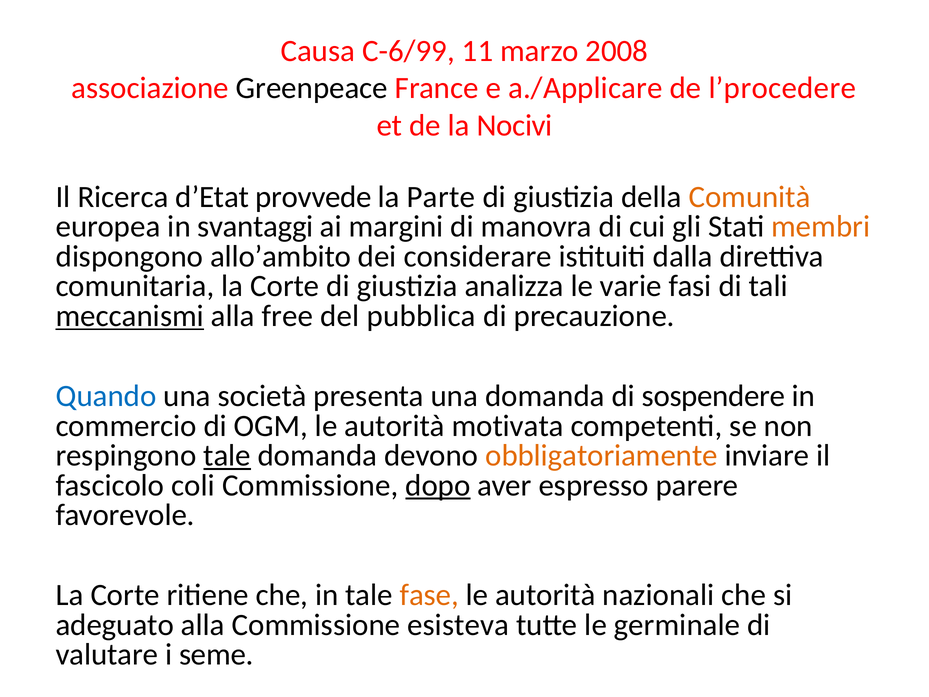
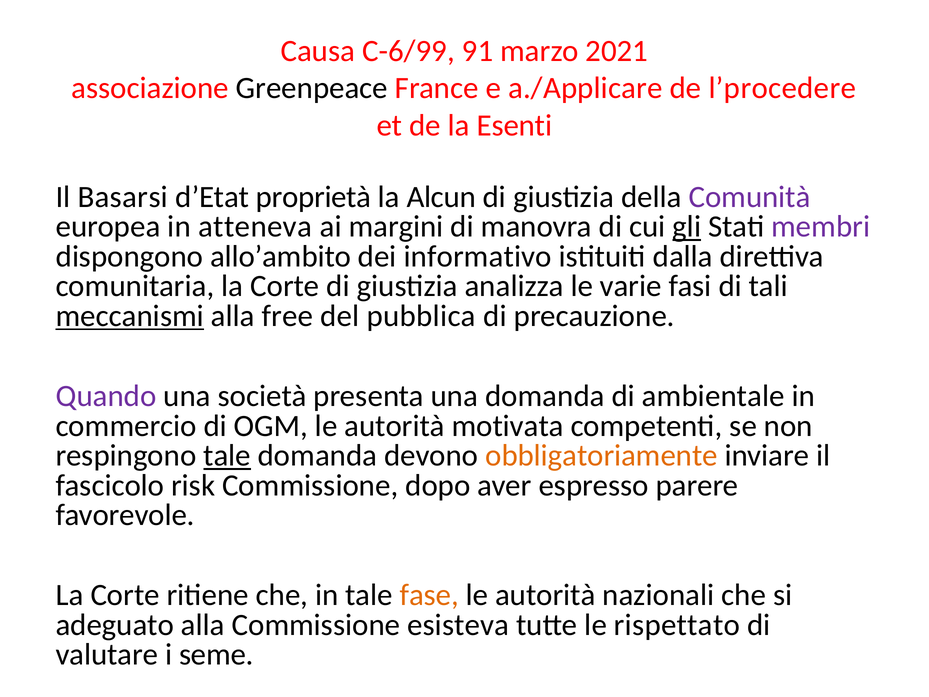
11: 11 -> 91
2008: 2008 -> 2021
Nocivi: Nocivi -> Esenti
Ricerca: Ricerca -> Basarsi
provvede: provvede -> proprietà
Parte: Parte -> Alcun
Comunità colour: orange -> purple
svantaggi: svantaggi -> atteneva
gli underline: none -> present
membri colour: orange -> purple
considerare: considerare -> informativo
Quando colour: blue -> purple
sospendere: sospendere -> ambientale
coli: coli -> risk
dopo underline: present -> none
germinale: germinale -> rispettato
